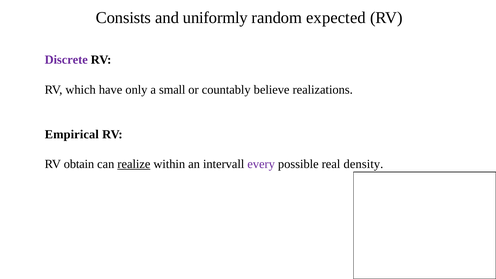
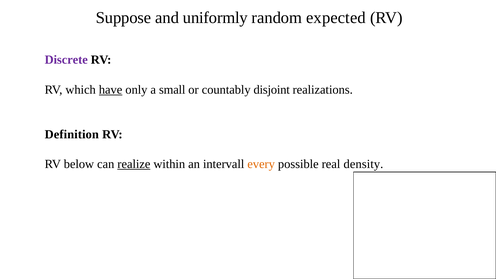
Consists: Consists -> Suppose
have underline: none -> present
believe: believe -> disjoint
Empirical: Empirical -> Definition
obtain: obtain -> below
every colour: purple -> orange
